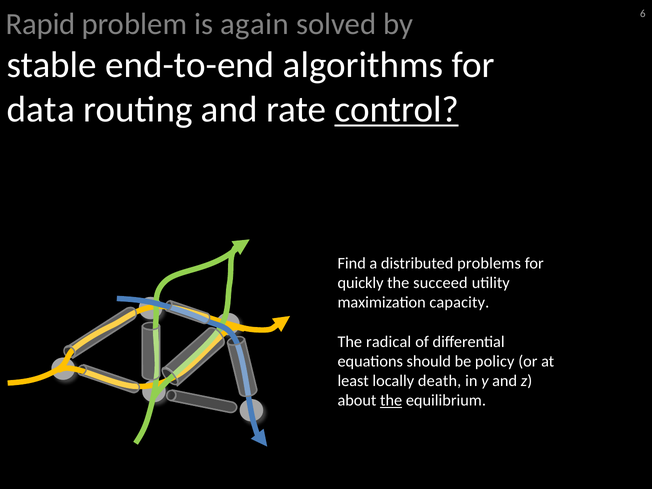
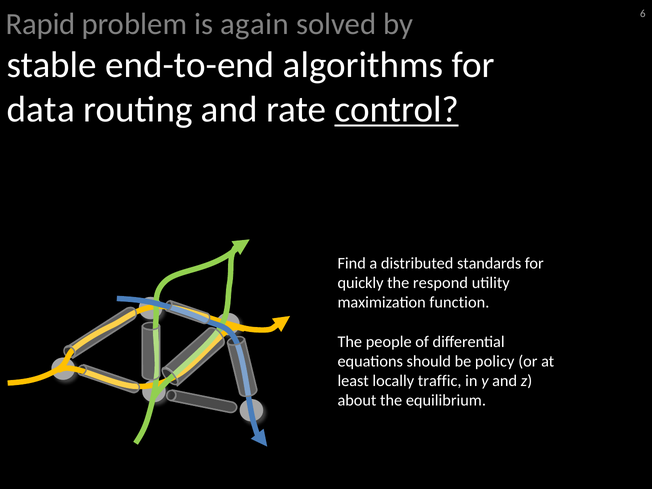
problems: problems -> standards
succeed: succeed -> respond
capacity: capacity -> function
radical: radical -> people
death: death -> traffic
the at (391, 400) underline: present -> none
